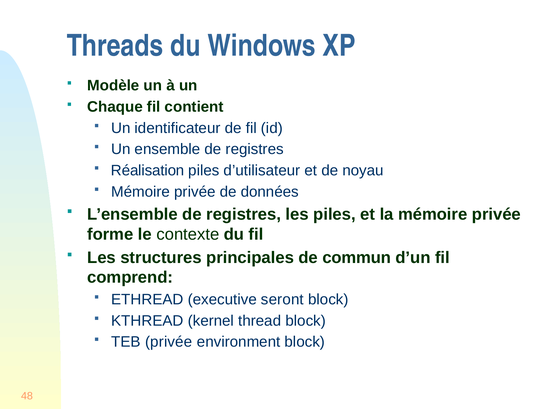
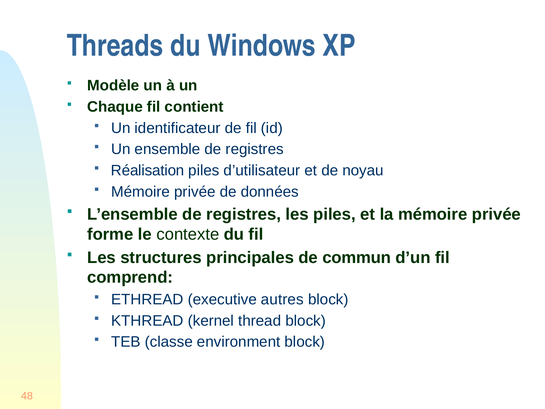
seront: seront -> autres
TEB privée: privée -> classe
